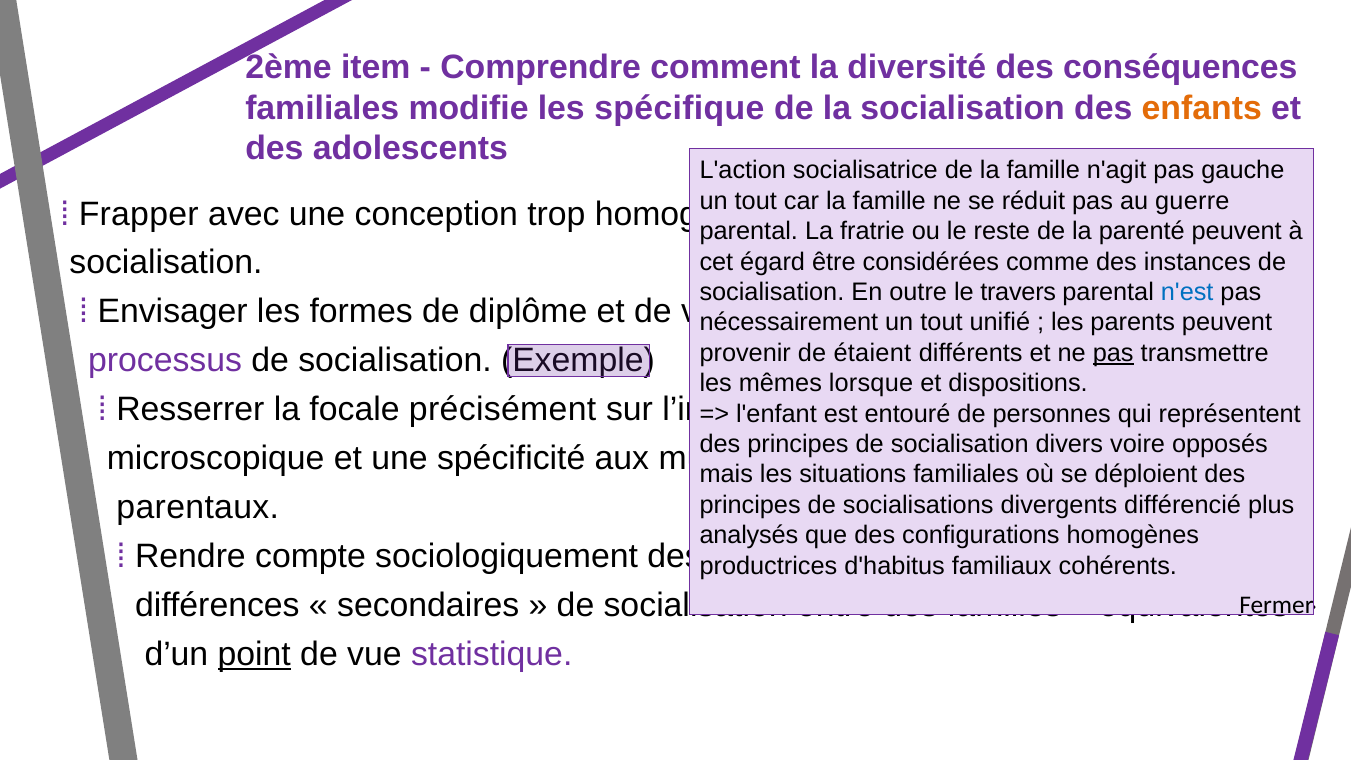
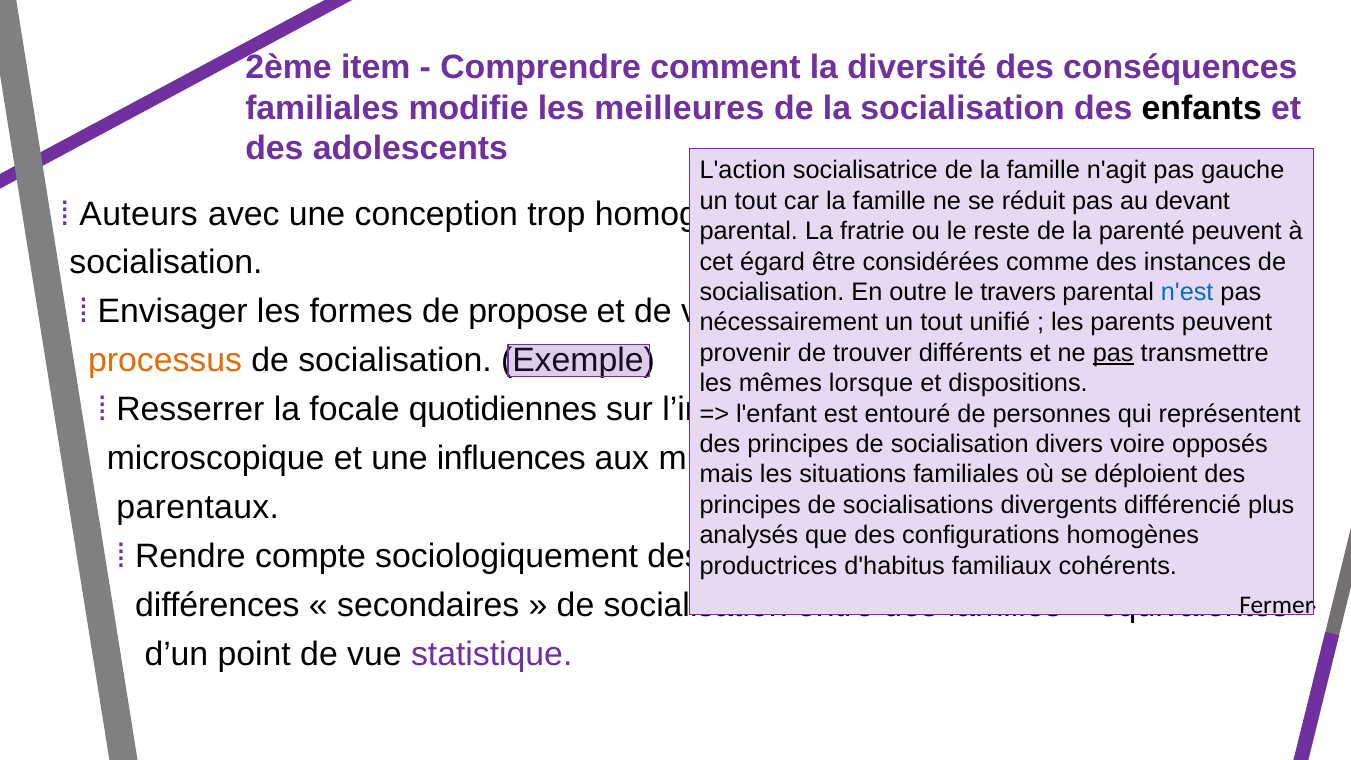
spécifique: spécifique -> meilleures
enfants colour: orange -> black
guerre: guerre -> devant
Frapper: Frapper -> Auteurs
diplôme: diplôme -> propose
étaient: étaient -> trouver
processus at (165, 361) colour: purple -> orange
précisément: précisément -> quotidiennes
spécificité: spécificité -> influences
point underline: present -> none
